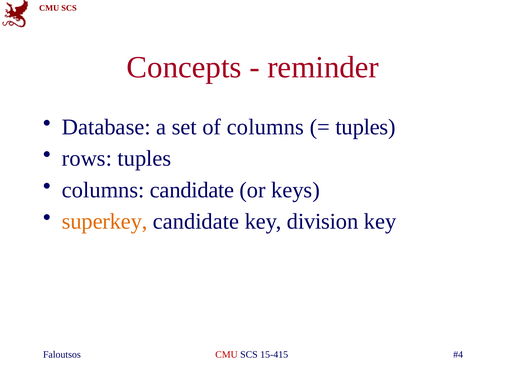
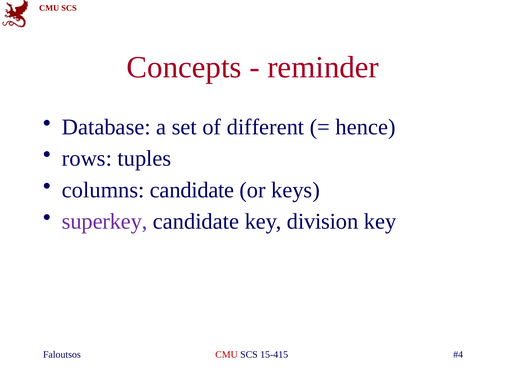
of columns: columns -> different
tuples at (366, 127): tuples -> hence
superkey colour: orange -> purple
